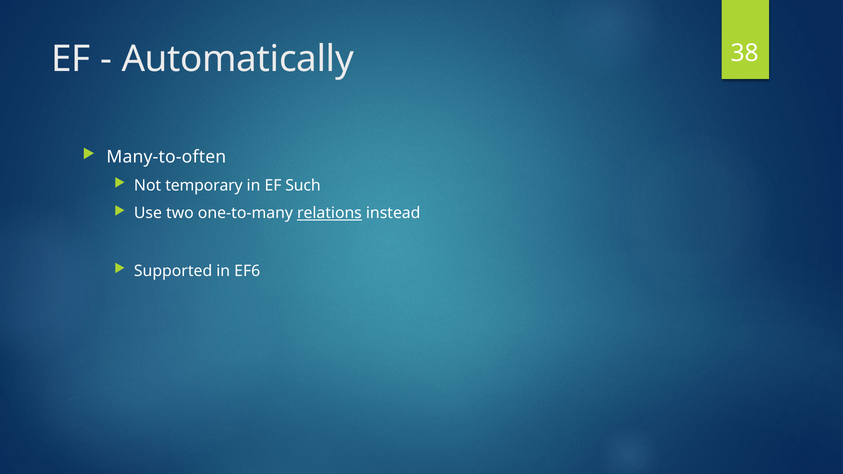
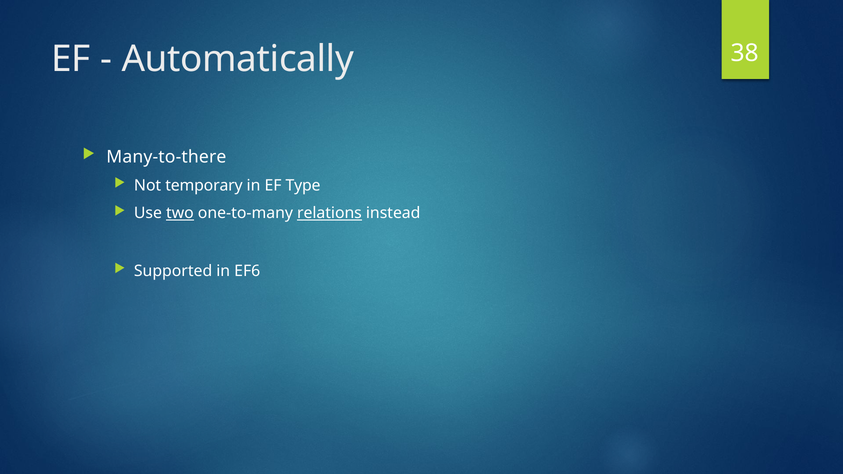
Many-to-often: Many-to-often -> Many-to-there
Such: Such -> Type
two underline: none -> present
